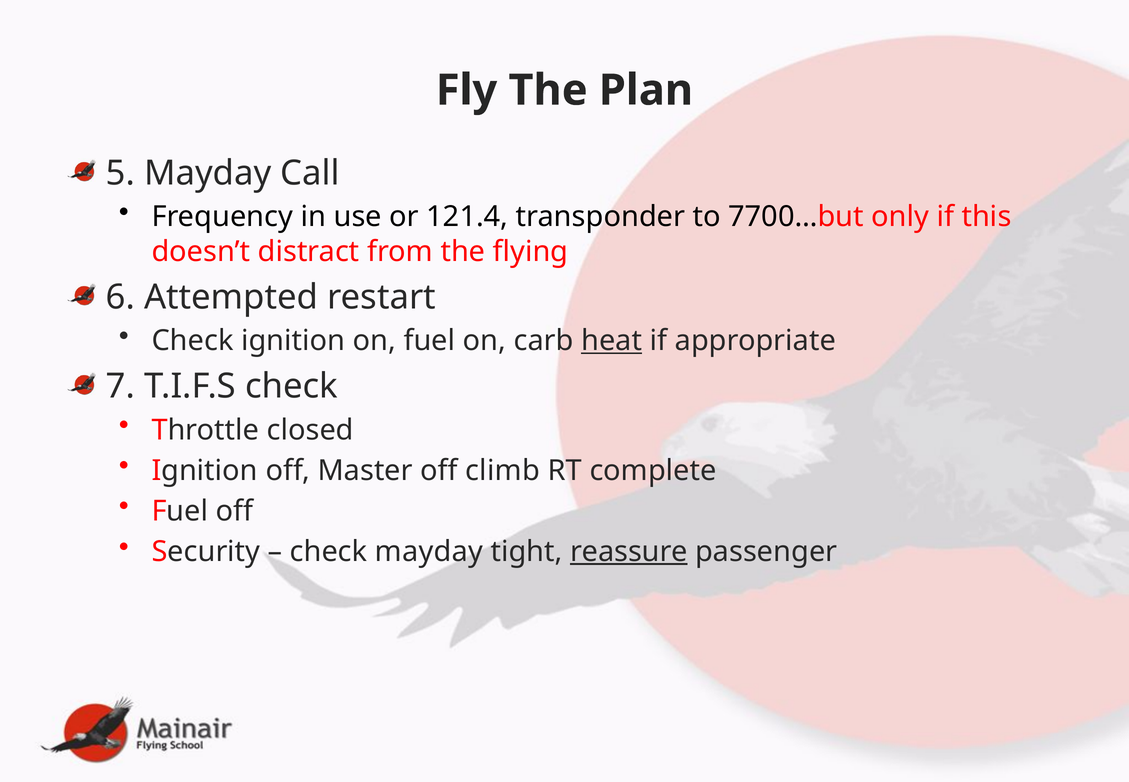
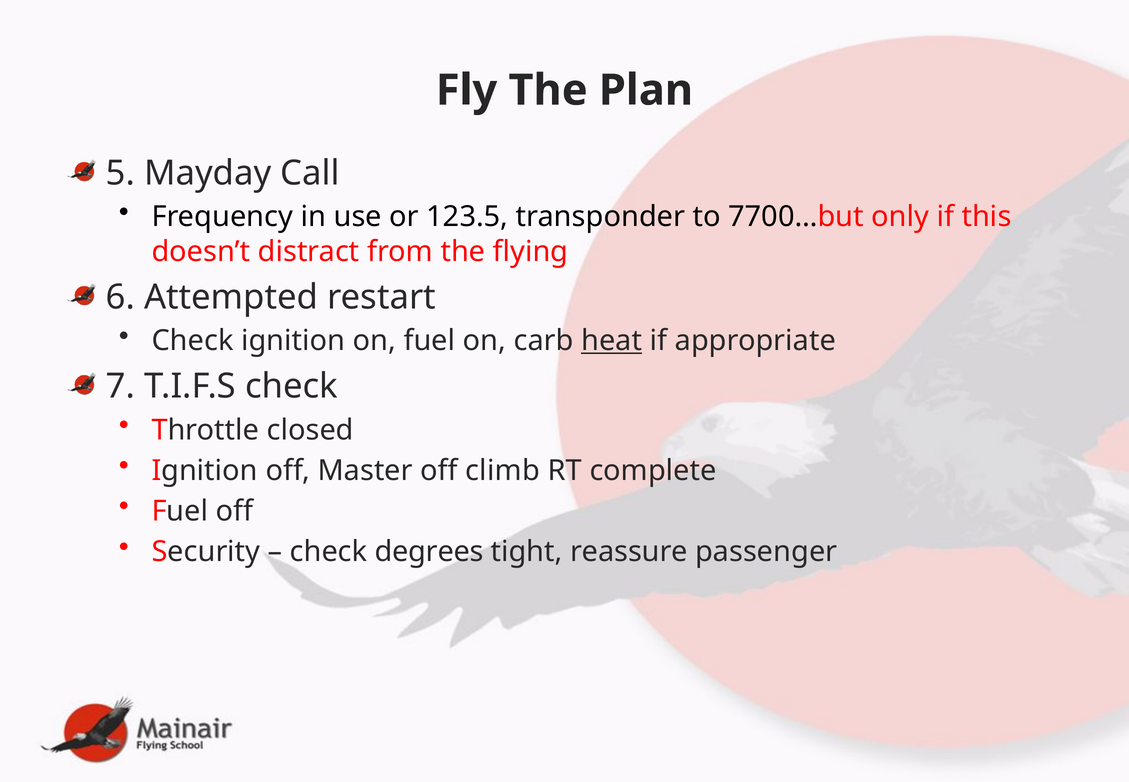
121.4: 121.4 -> 123.5
check mayday: mayday -> degrees
reassure underline: present -> none
